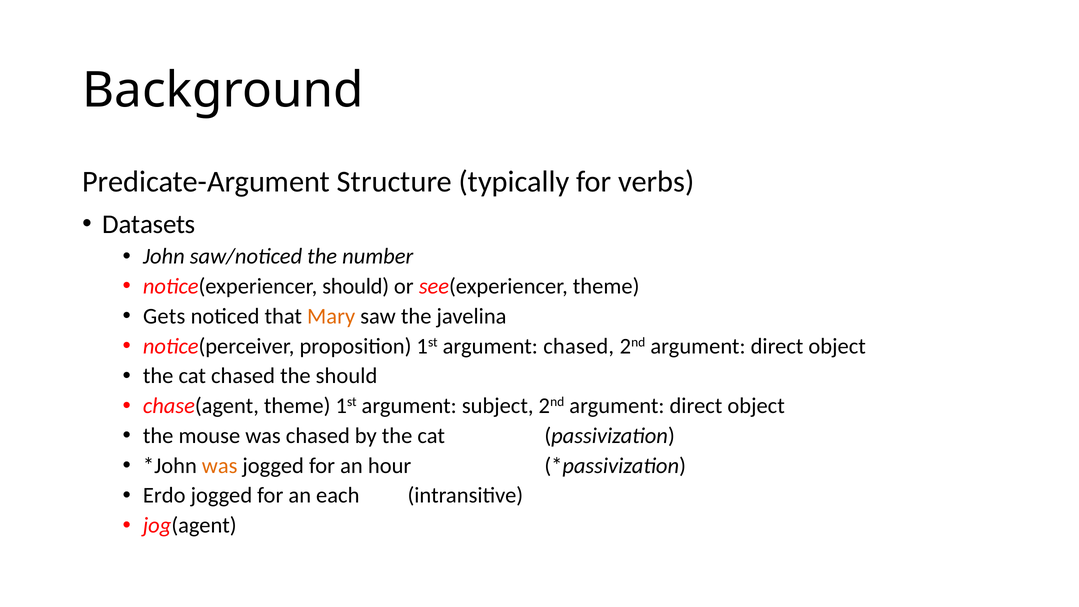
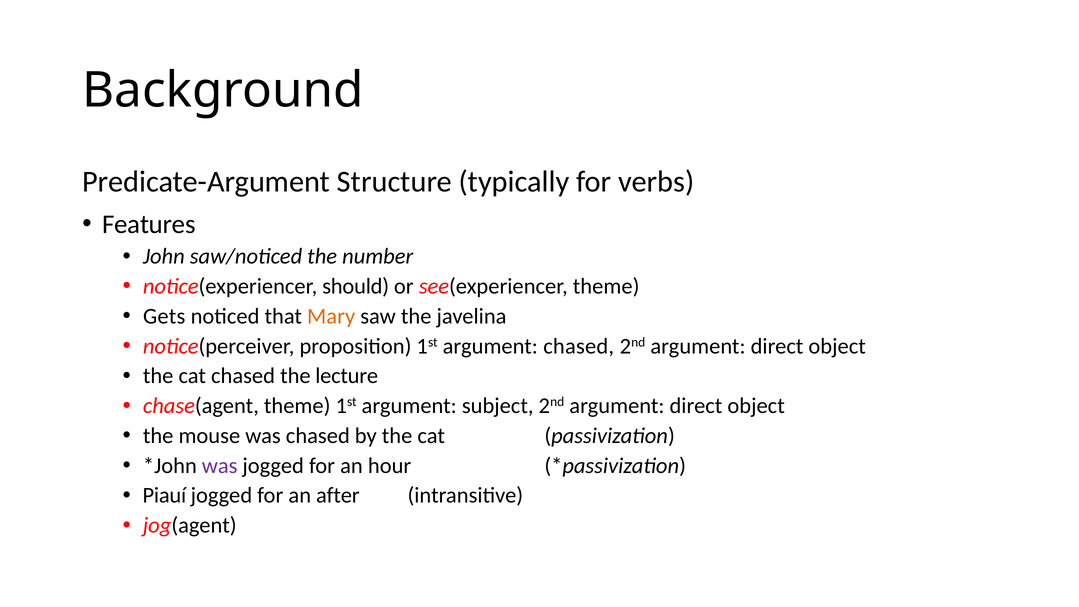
Datasets: Datasets -> Features
the should: should -> lecture
was at (220, 466) colour: orange -> purple
Erdo: Erdo -> Piauí
each: each -> after
